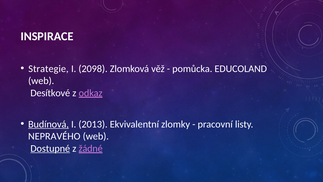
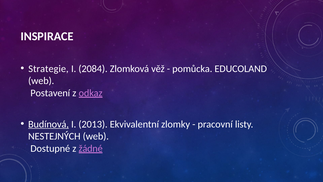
2098: 2098 -> 2084
Desítkové: Desítkové -> Postavení
NEPRAVÉHO: NEPRAVÉHO -> NESTEJNÝCH
Dostupné underline: present -> none
